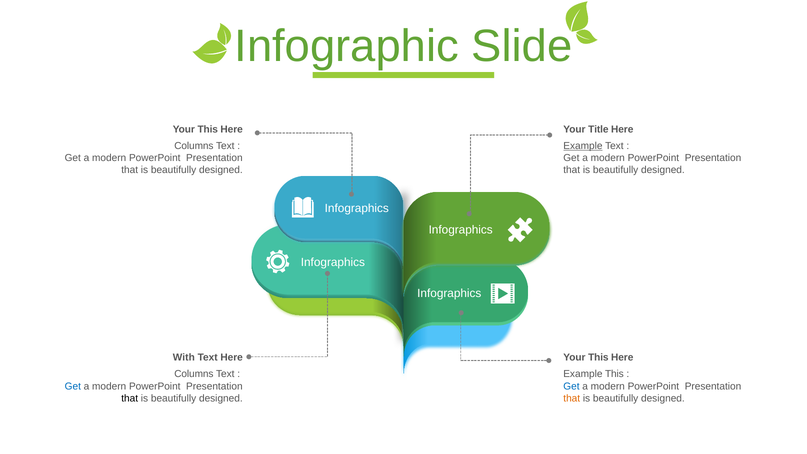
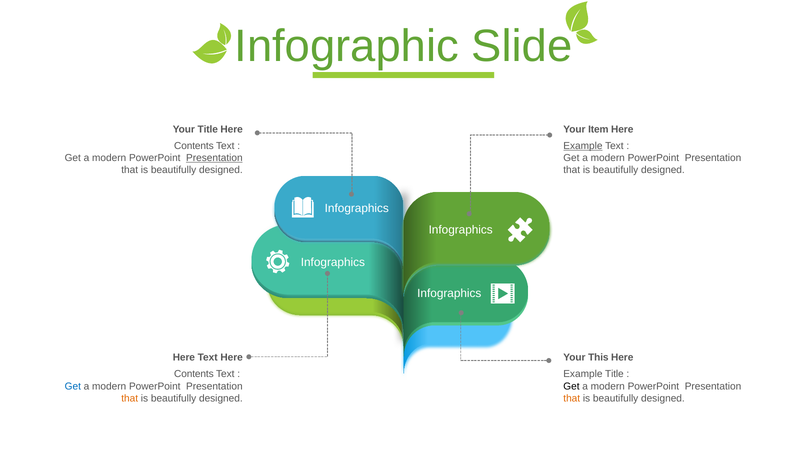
This at (208, 129): This -> Title
Title: Title -> Item
Columns at (194, 146): Columns -> Contents
Presentation at (214, 158) underline: none -> present
With at (184, 357): With -> Here
Columns at (194, 374): Columns -> Contents
Example This: This -> Title
Get at (571, 386) colour: blue -> black
that at (130, 398) colour: black -> orange
